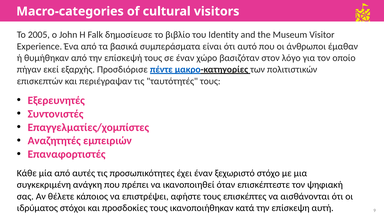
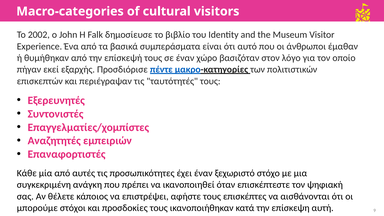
2005: 2005 -> 2002
ιδρύματος: ιδρύματος -> μπορούμε
